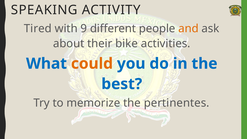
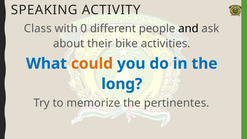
Tired: Tired -> Class
9: 9 -> 0
and colour: orange -> black
best: best -> long
